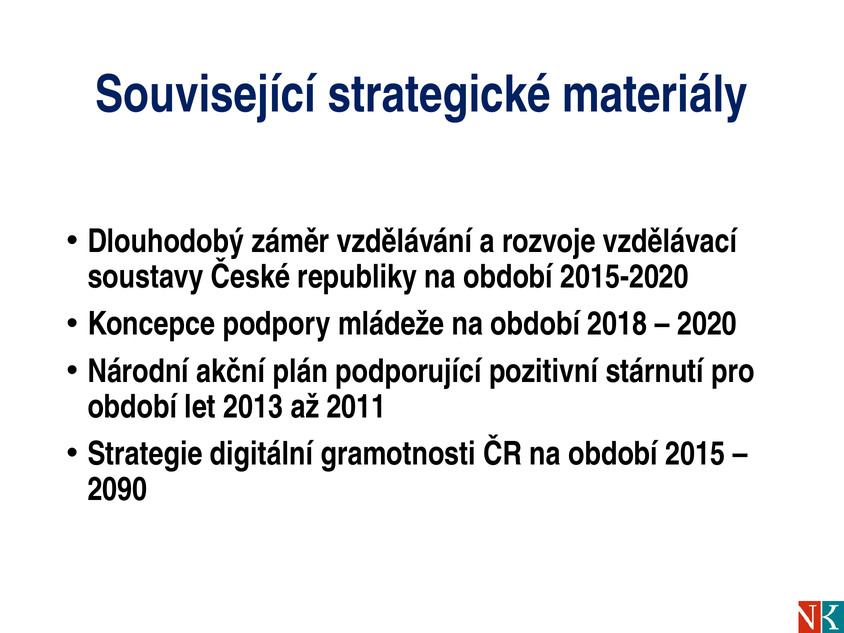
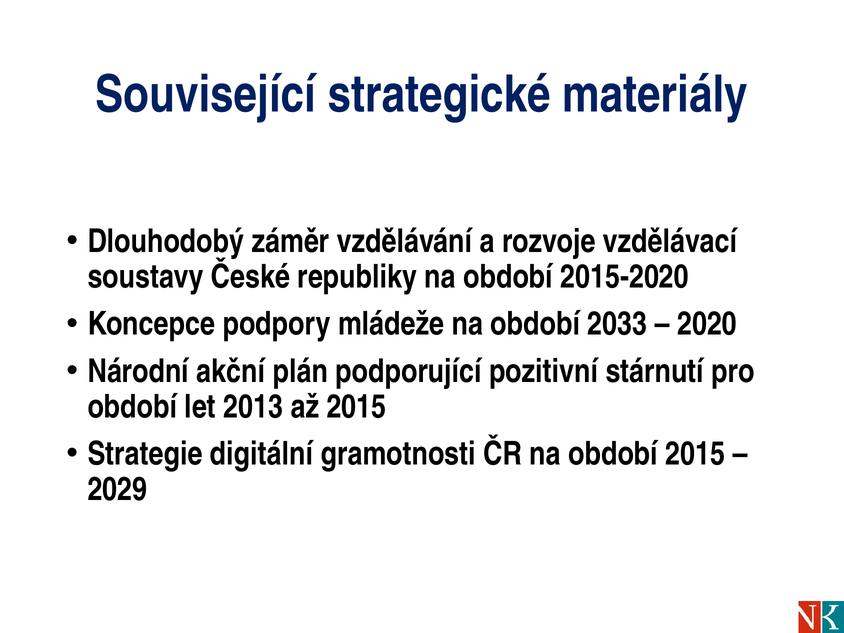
2018: 2018 -> 2033
až 2011: 2011 -> 2015
2090: 2090 -> 2029
